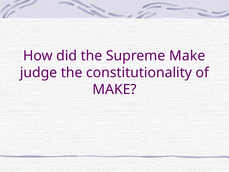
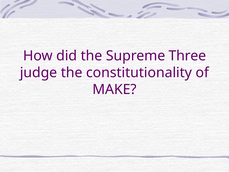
Supreme Make: Make -> Three
